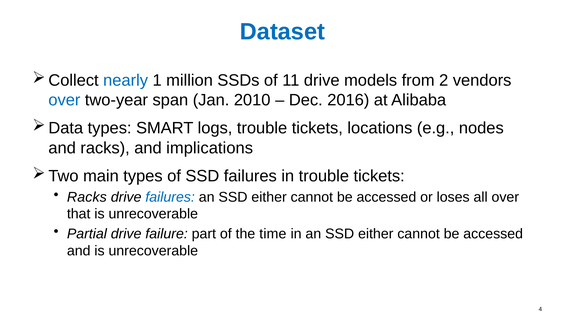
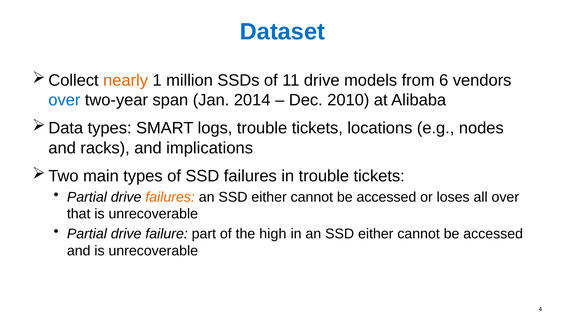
nearly colour: blue -> orange
2: 2 -> 6
2010: 2010 -> 2014
2016: 2016 -> 2010
Racks at (87, 197): Racks -> Partial
failures at (170, 197) colour: blue -> orange
time: time -> high
